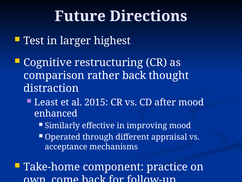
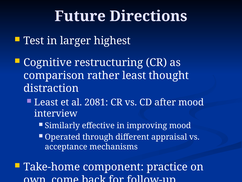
rather back: back -> least
2015: 2015 -> 2081
enhanced: enhanced -> interview
